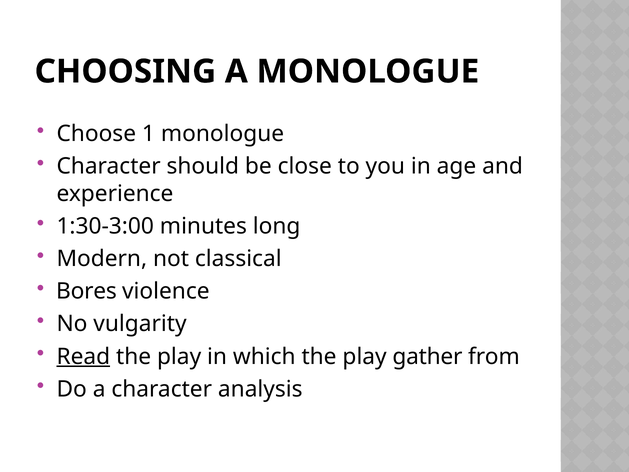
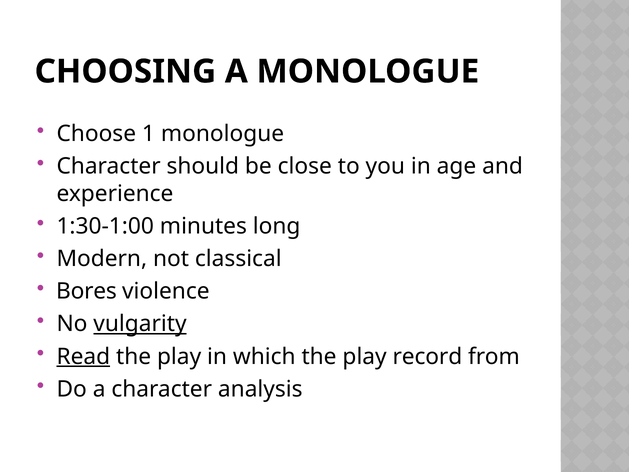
1:30-3:00: 1:30-3:00 -> 1:30-1:00
vulgarity underline: none -> present
gather: gather -> record
